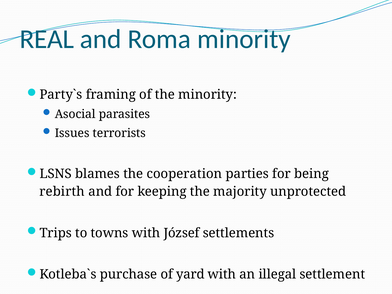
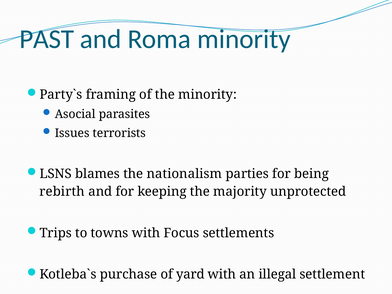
REAL: REAL -> PAST
cooperation: cooperation -> nationalism
József: József -> Focus
